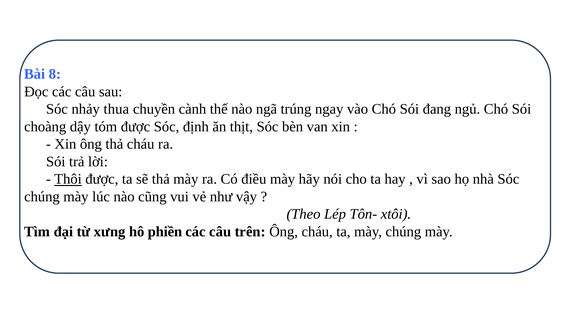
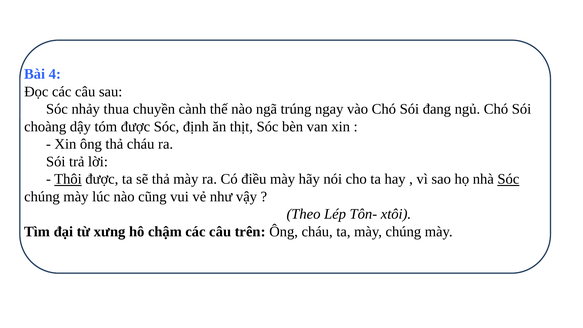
8: 8 -> 4
Sóc at (508, 179) underline: none -> present
phiền: phiền -> chậm
